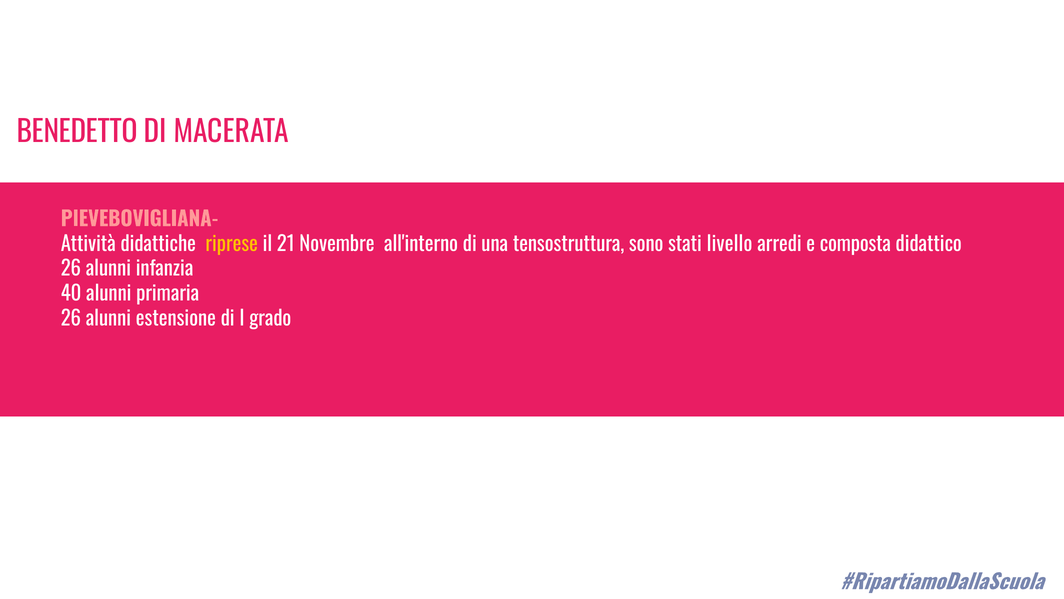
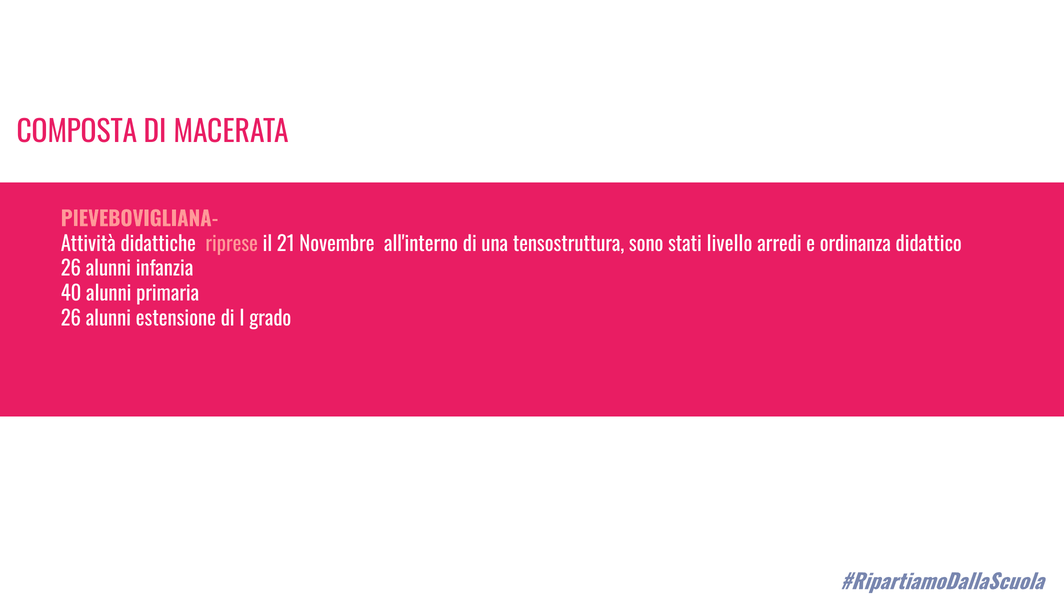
BENEDETTO: BENEDETTO -> COMPOSTA
riprese colour: yellow -> pink
composta: composta -> ordinanza
